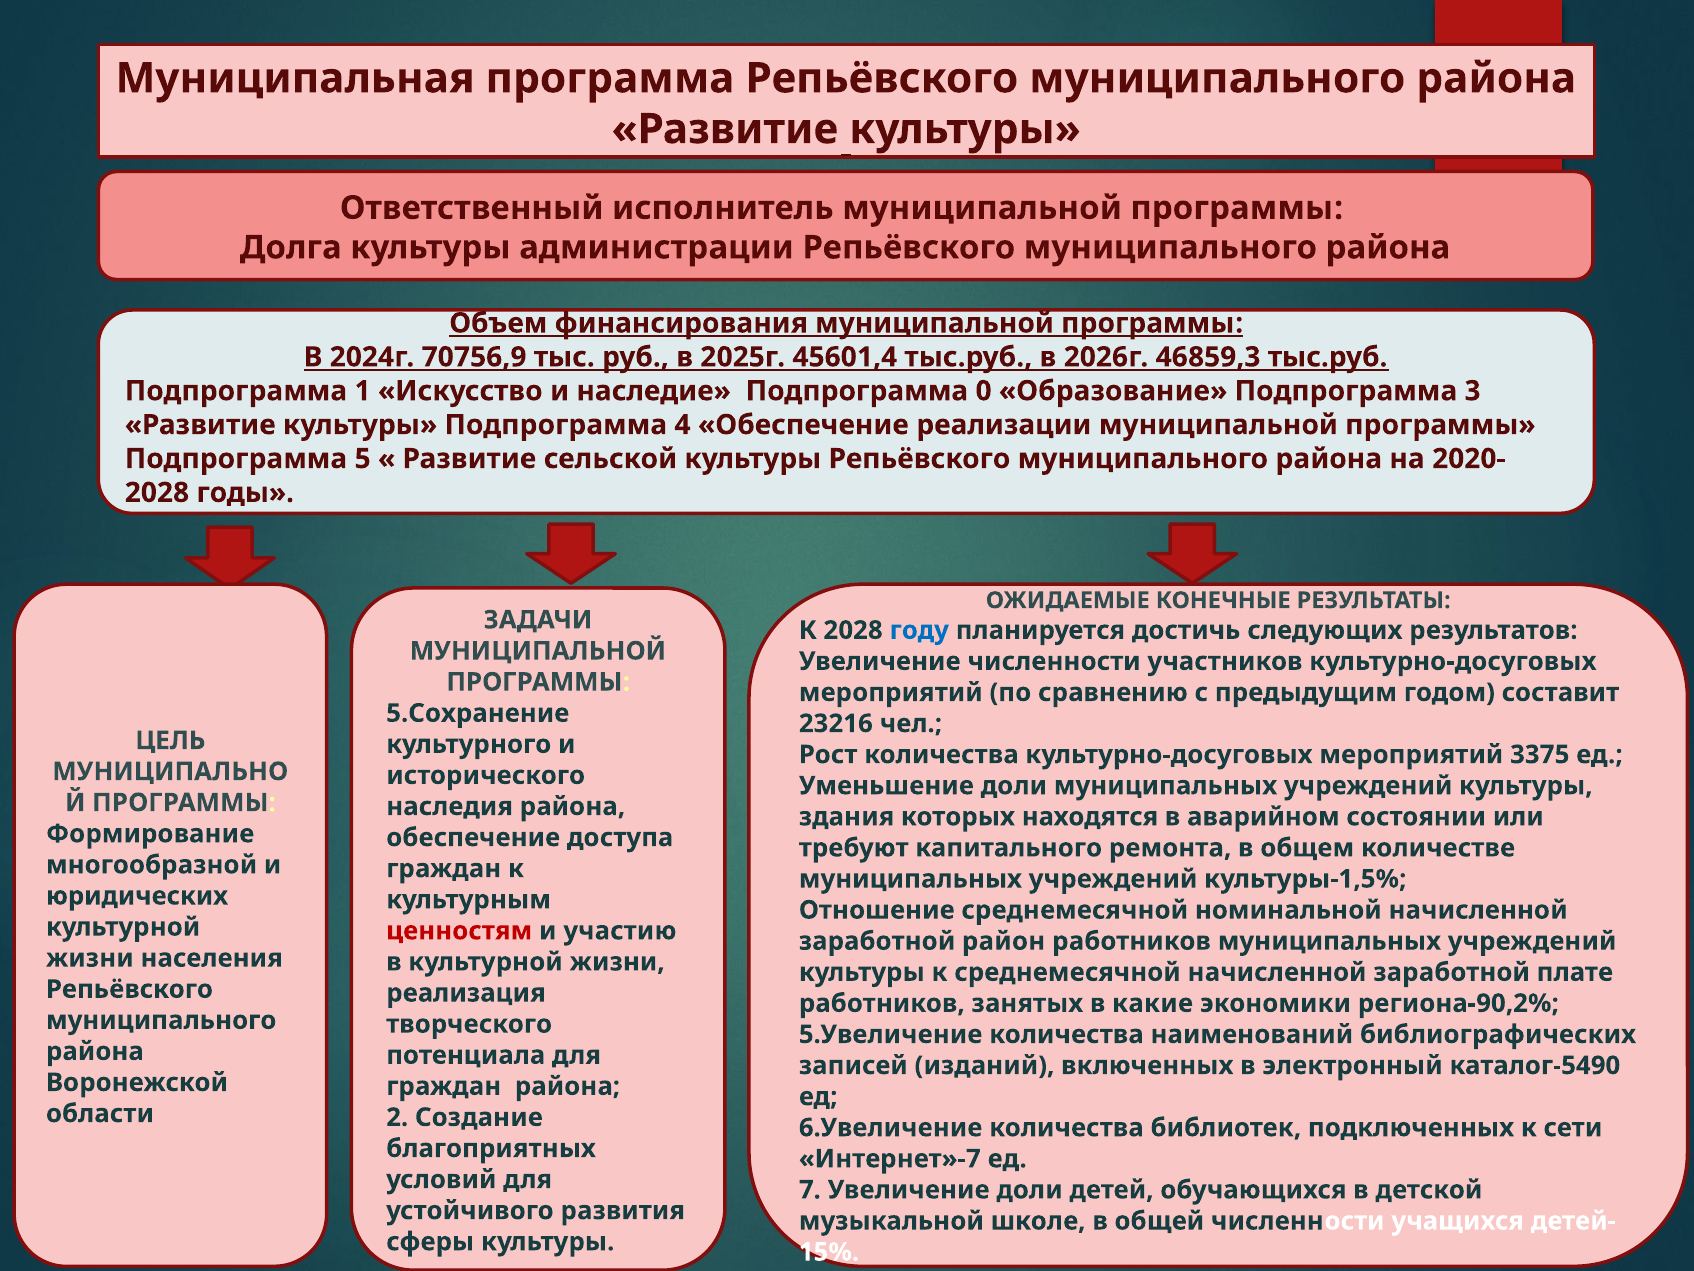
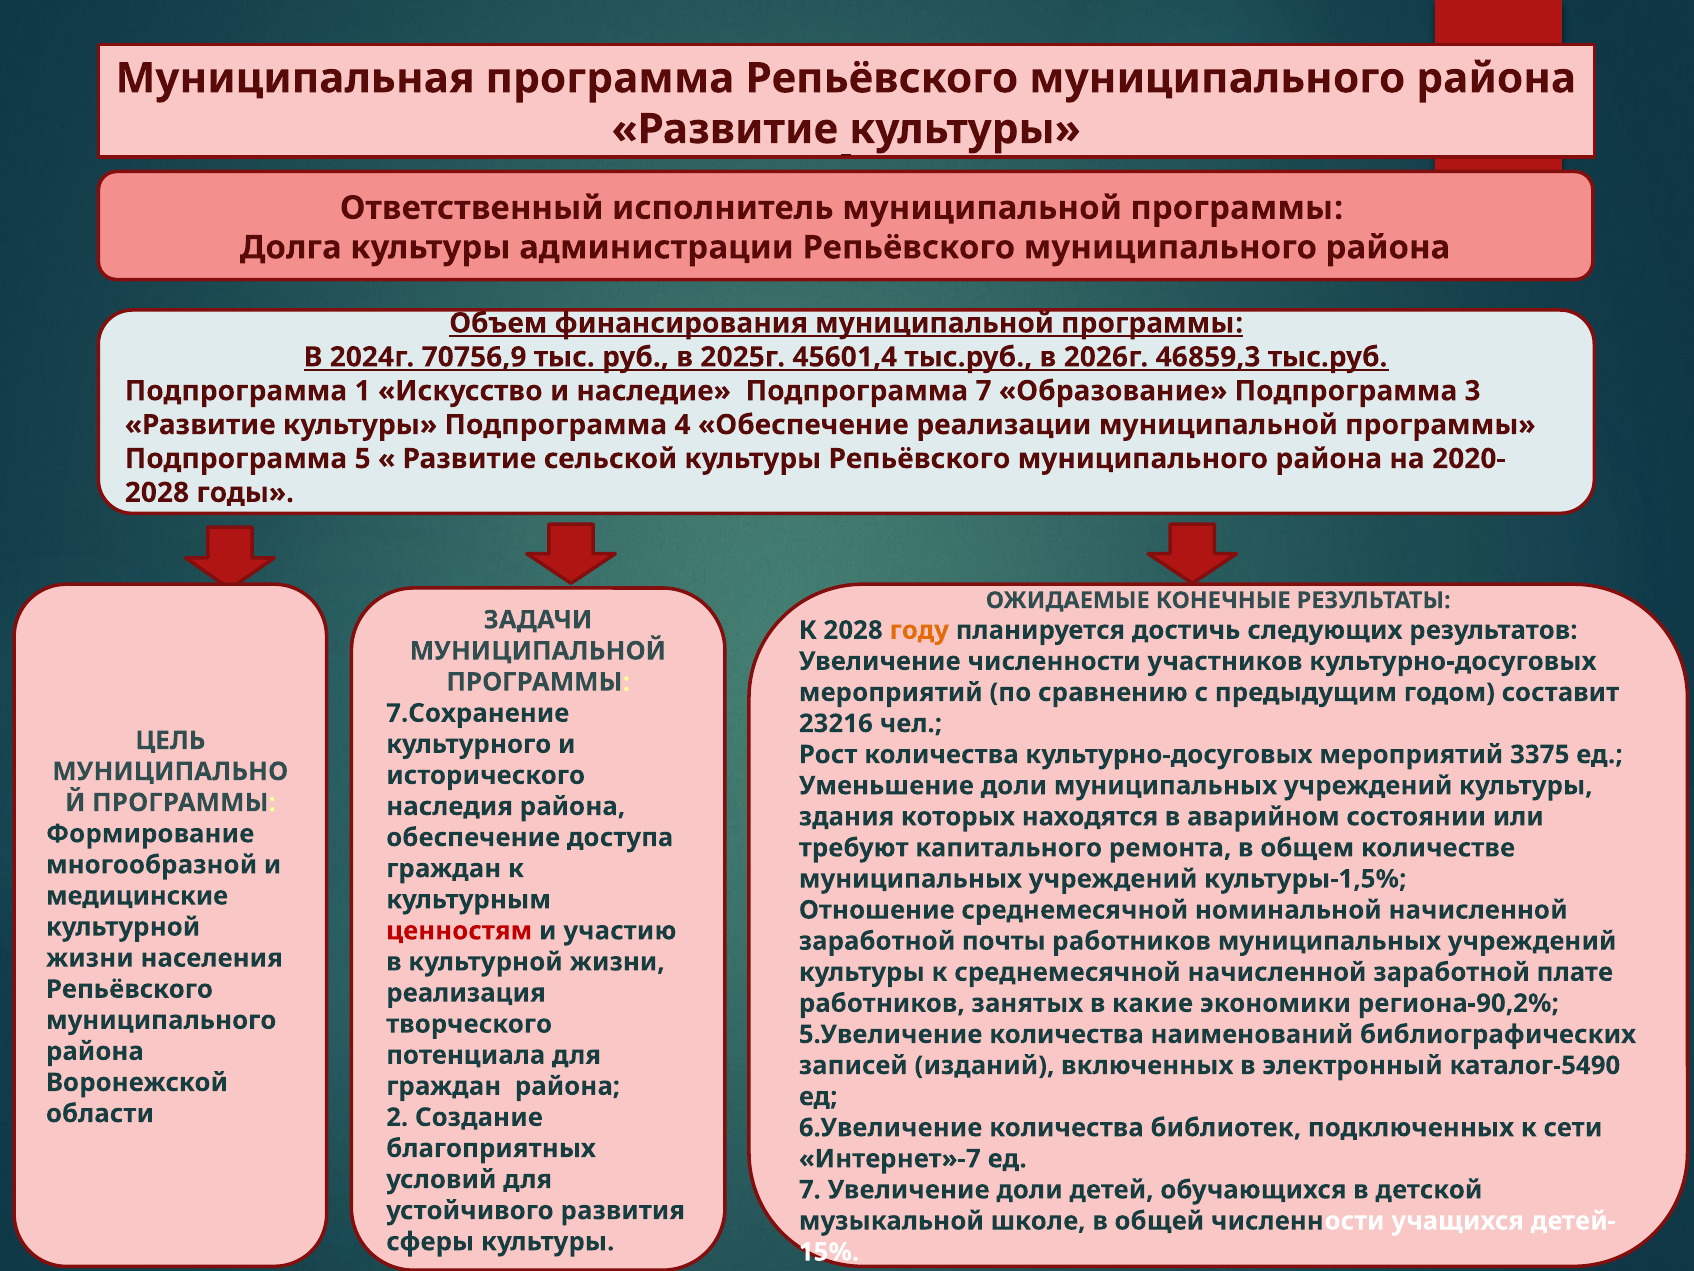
Подпрограмма 0: 0 -> 7
году colour: blue -> orange
5.Сохранение: 5.Сохранение -> 7.Сохранение
юридических: юридических -> медицинские
район: район -> почты
